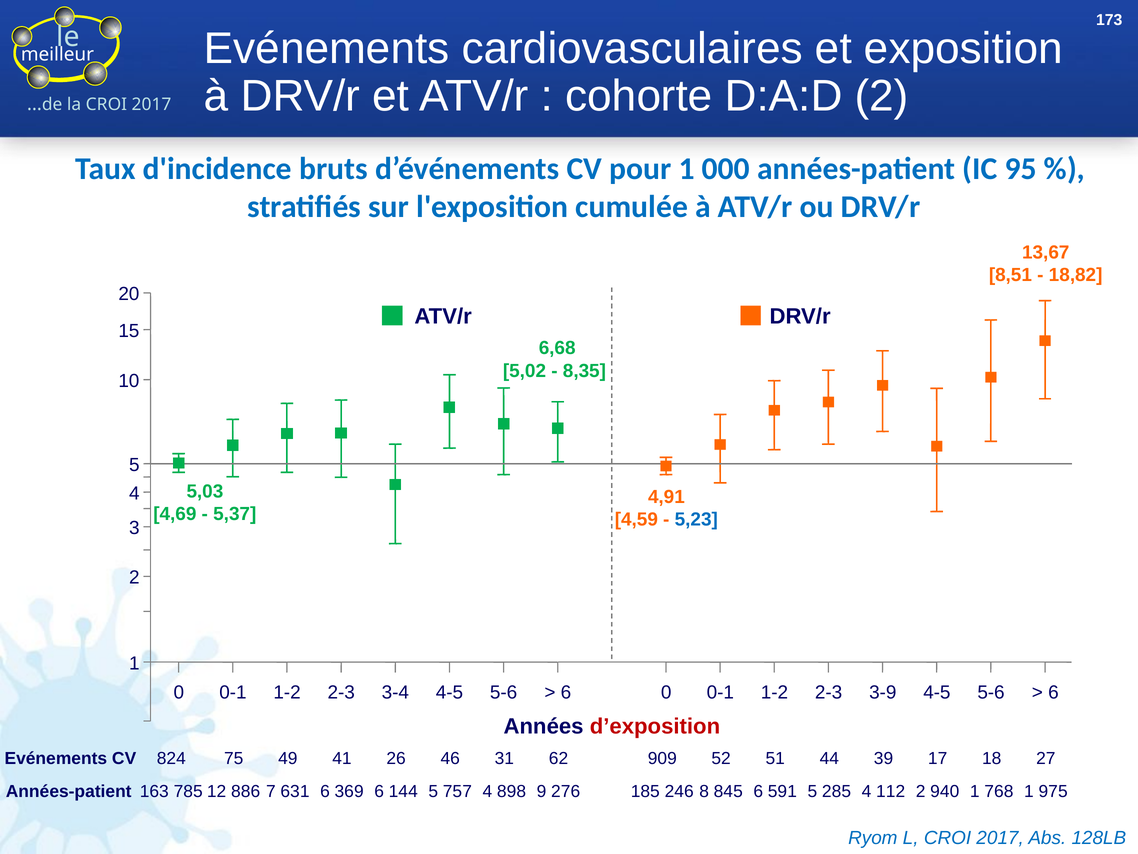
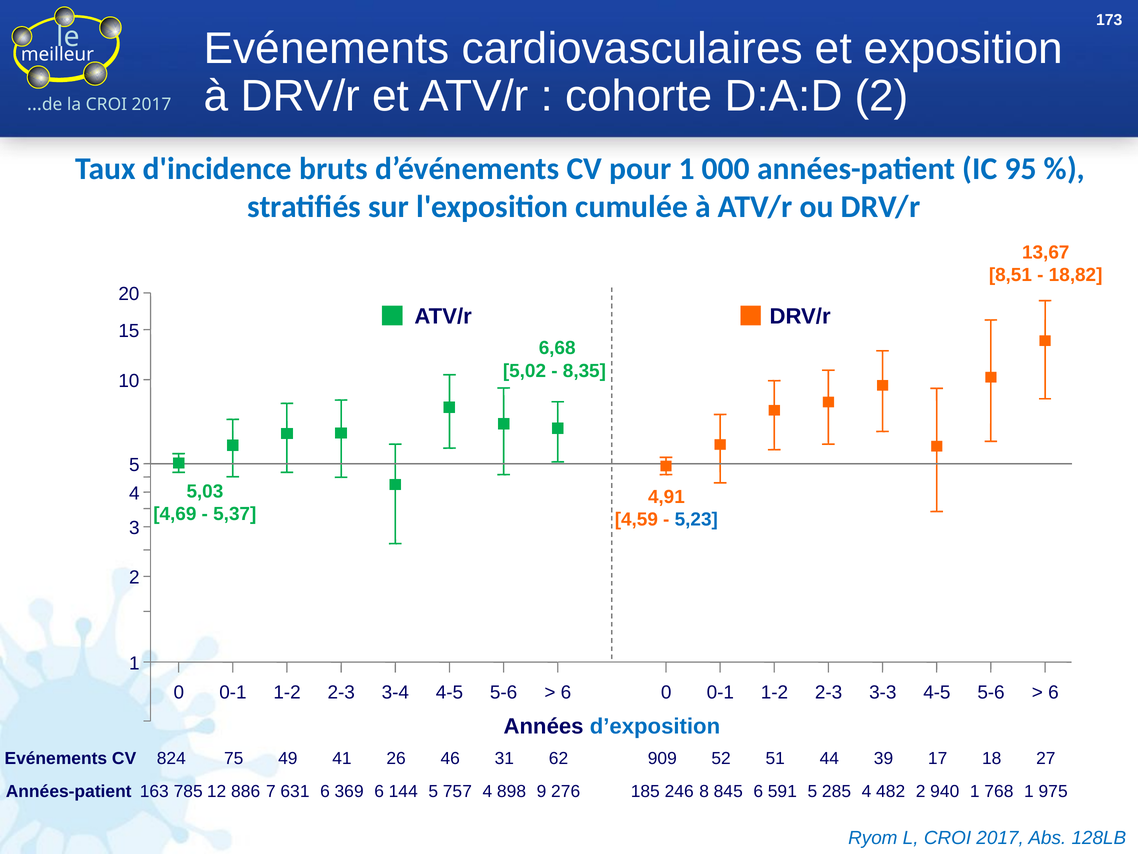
3-9: 3-9 -> 3-3
d’exposition colour: red -> blue
112: 112 -> 482
